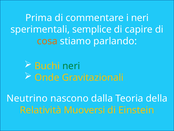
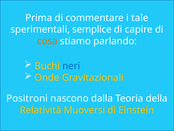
i neri: neri -> tale
neri at (71, 66) colour: green -> blue
Neutrino: Neutrino -> Positroni
